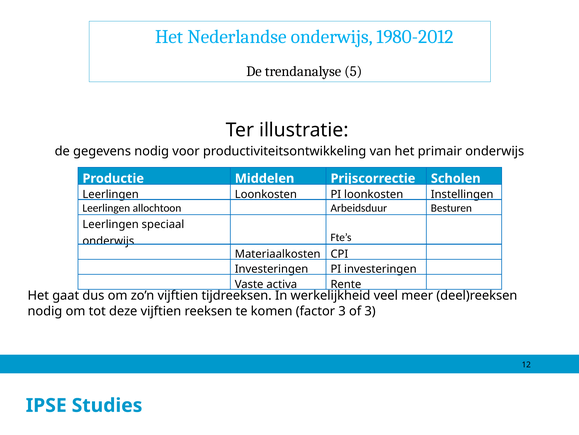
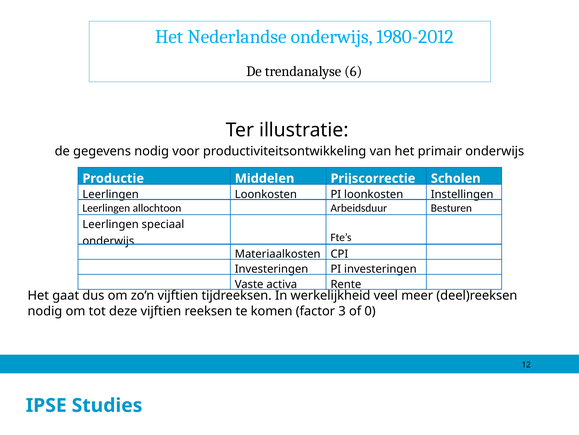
5: 5 -> 6
of 3: 3 -> 0
